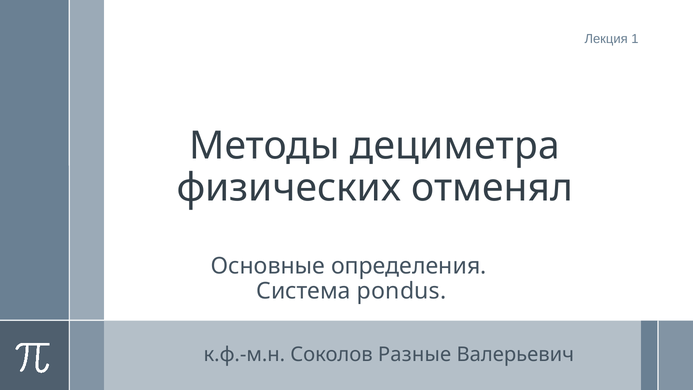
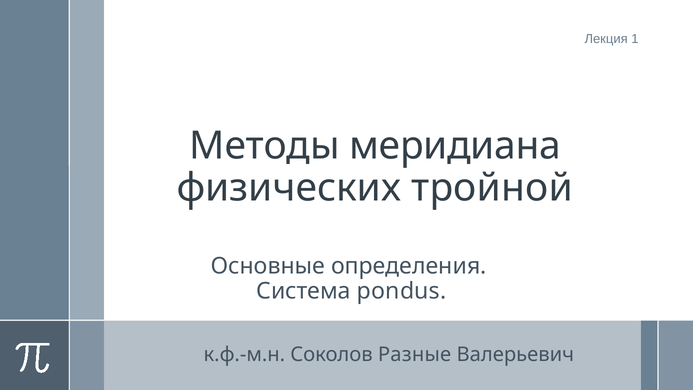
дециметра: дециметра -> меридиана
отменял: отменял -> тройной
